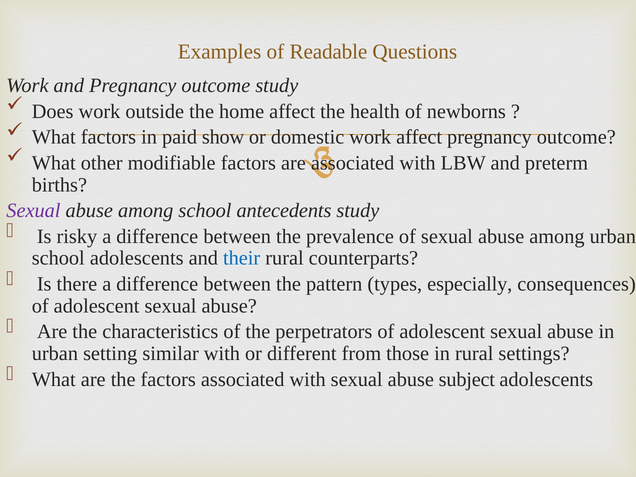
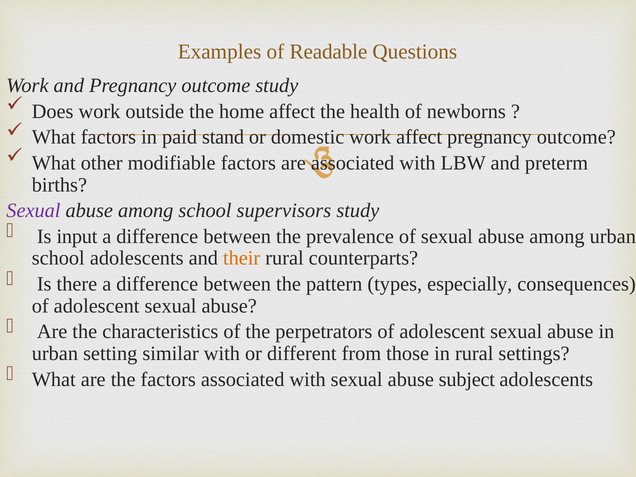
show: show -> stand
antecedents: antecedents -> supervisors
risky: risky -> input
their colour: blue -> orange
